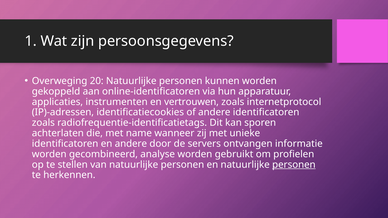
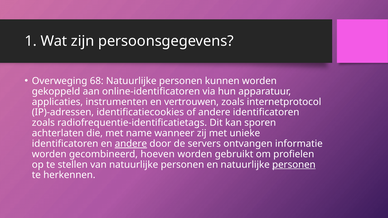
20: 20 -> 68
andere at (131, 144) underline: none -> present
analyse: analyse -> hoeven
